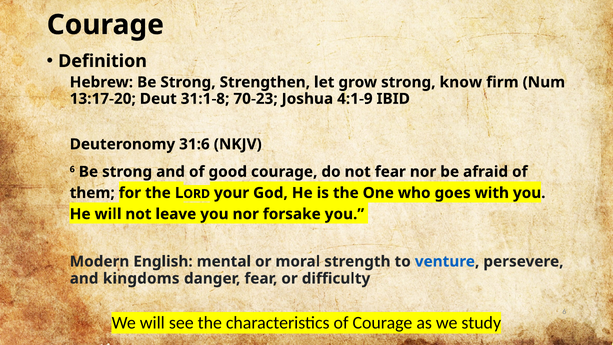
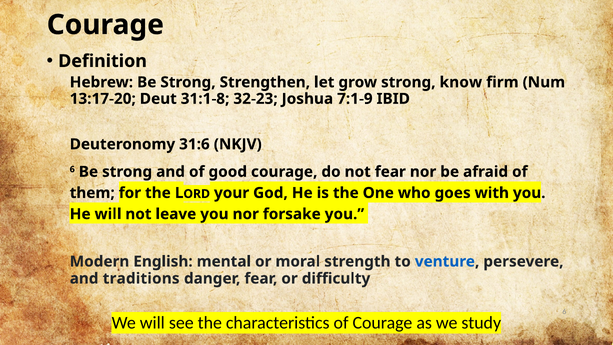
70-23: 70-23 -> 32-23
4:1-9: 4:1-9 -> 7:1-9
kingdoms: kingdoms -> traditions
